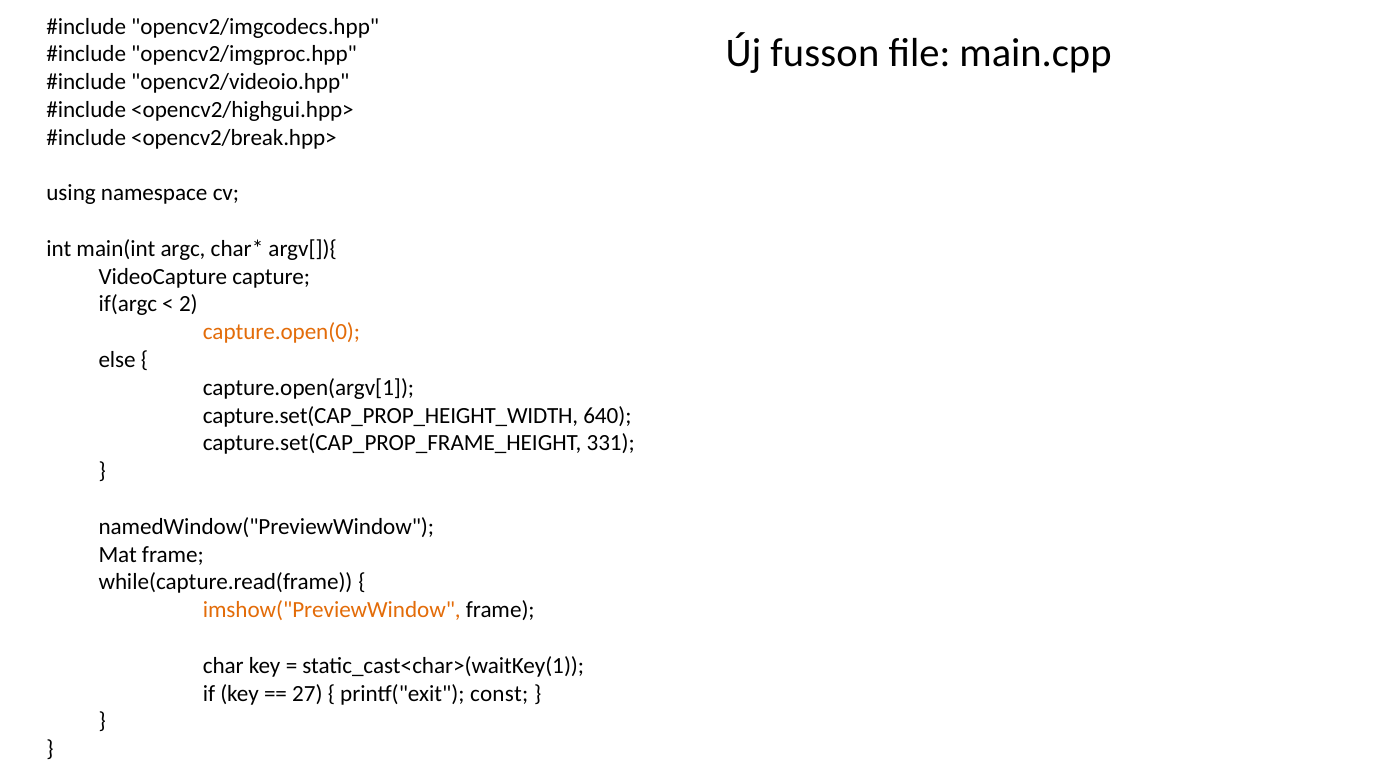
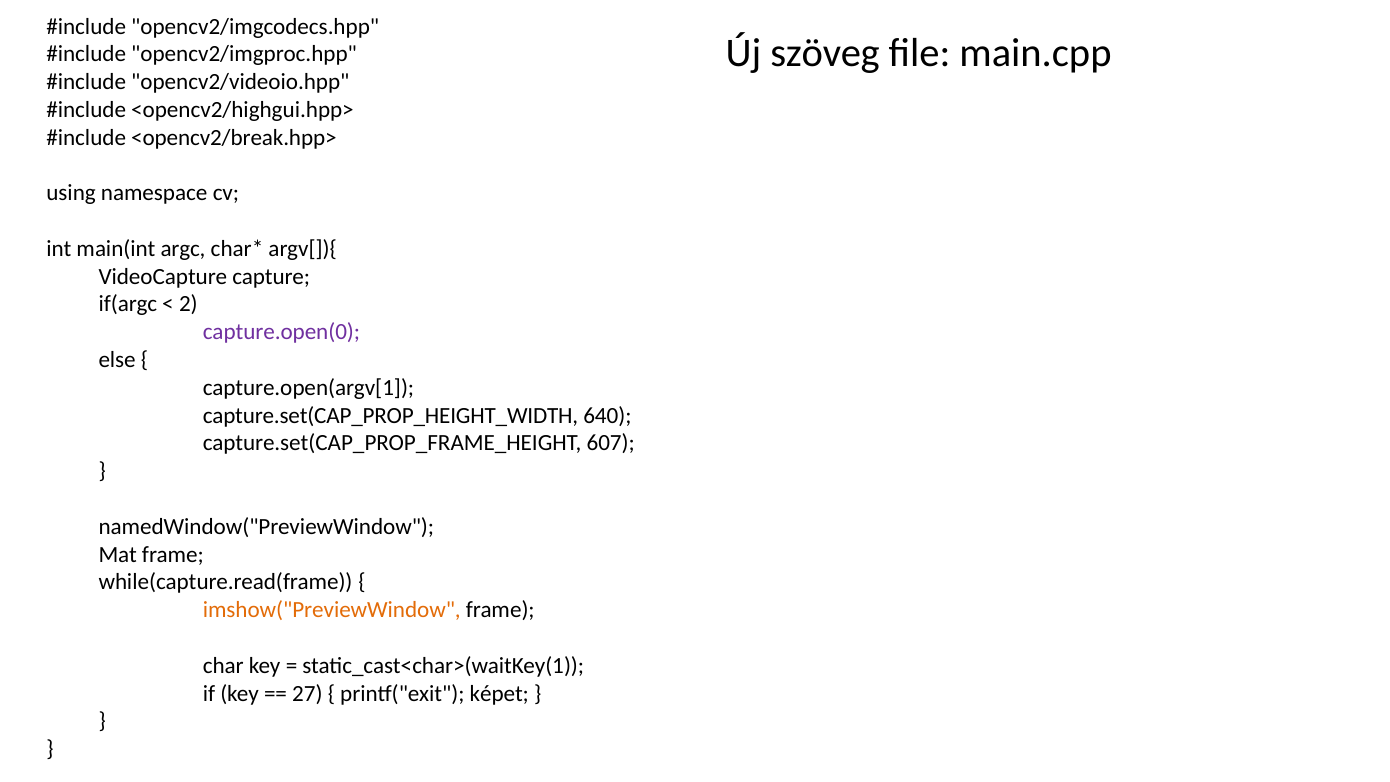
fusson: fusson -> szöveg
capture.open(0 colour: orange -> purple
331: 331 -> 607
const: const -> képet
